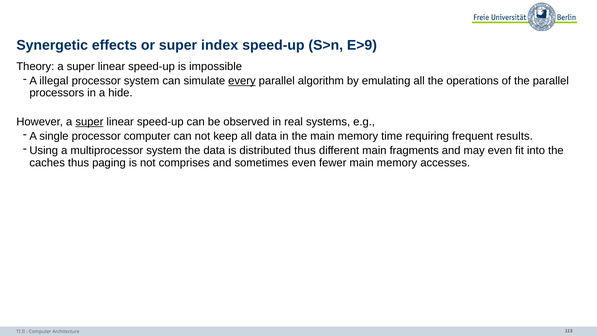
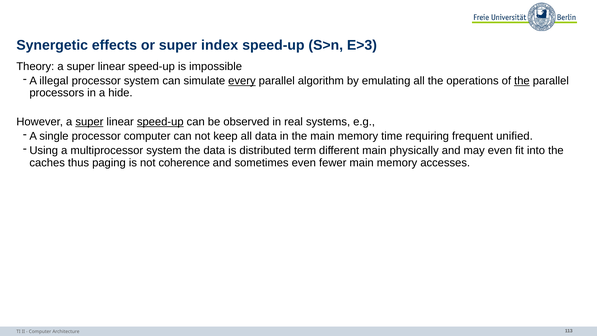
E>9: E>9 -> E>3
the at (522, 81) underline: none -> present
speed-up at (160, 122) underline: none -> present
results: results -> unified
distributed thus: thus -> term
fragments: fragments -> physically
comprises: comprises -> coherence
